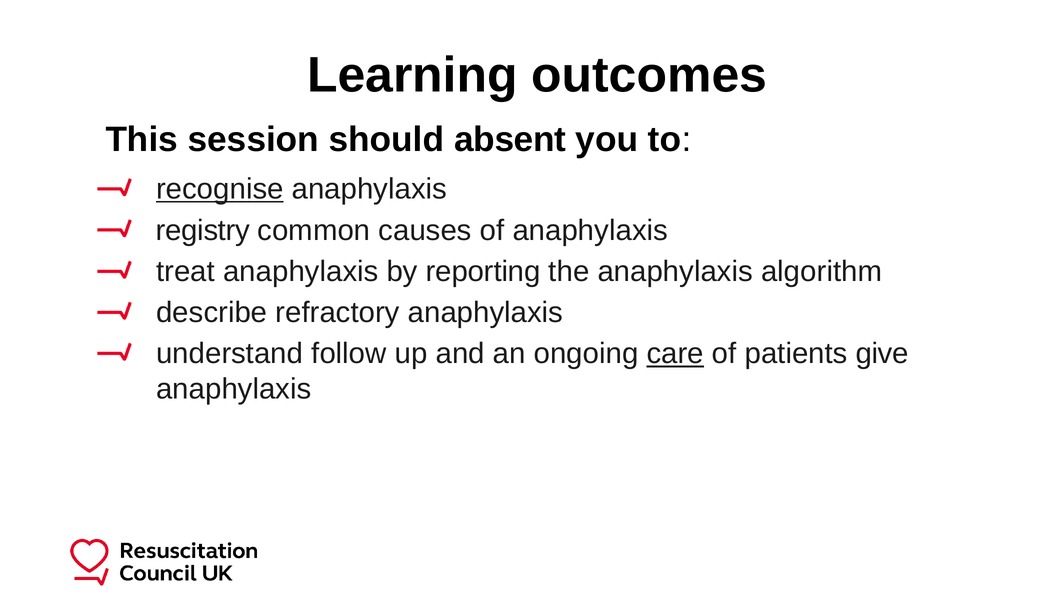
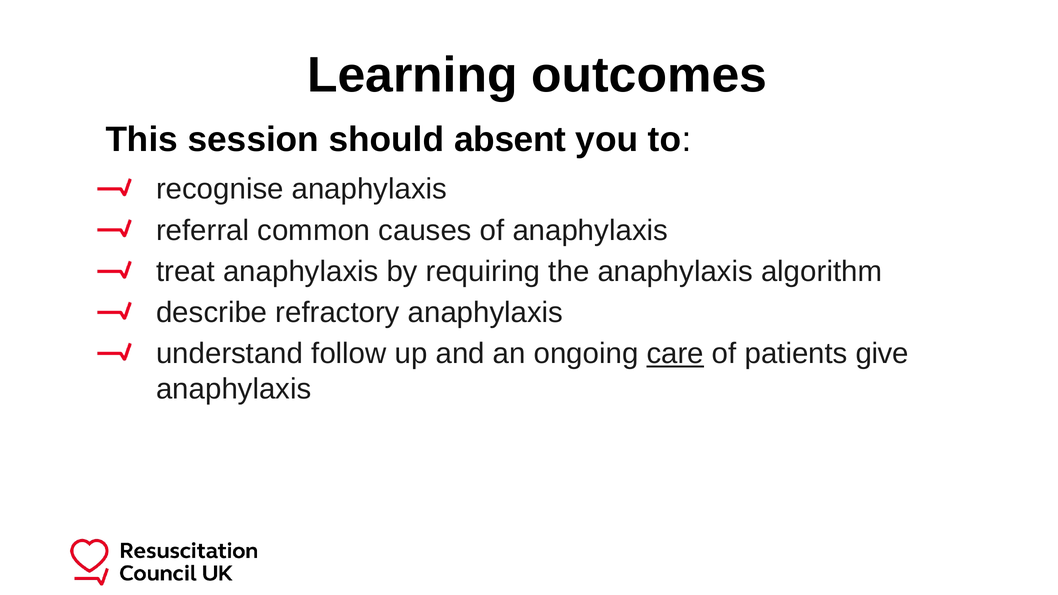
recognise underline: present -> none
registry: registry -> referral
reporting: reporting -> requiring
